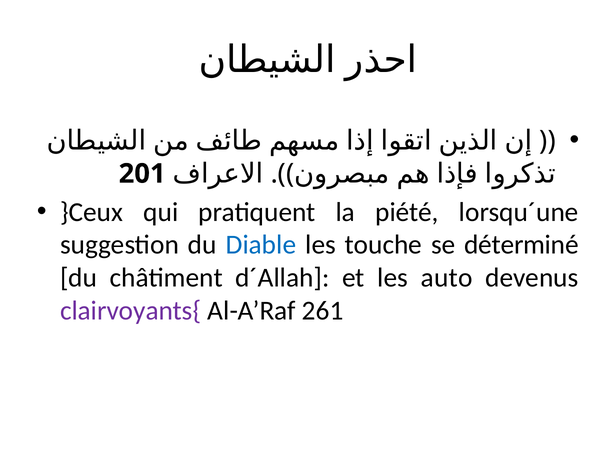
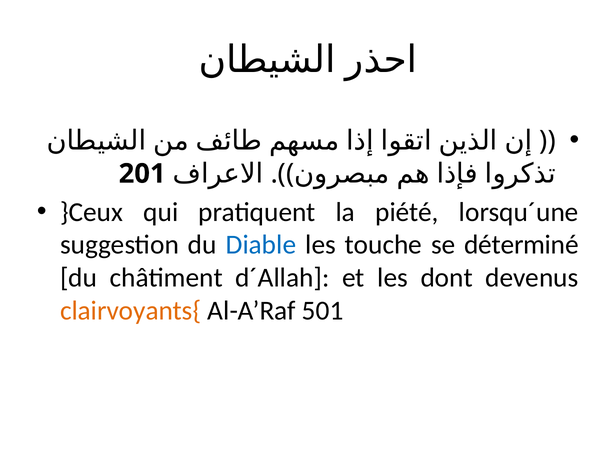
auto: auto -> dont
clairvoyants{ colour: purple -> orange
261: 261 -> 501
